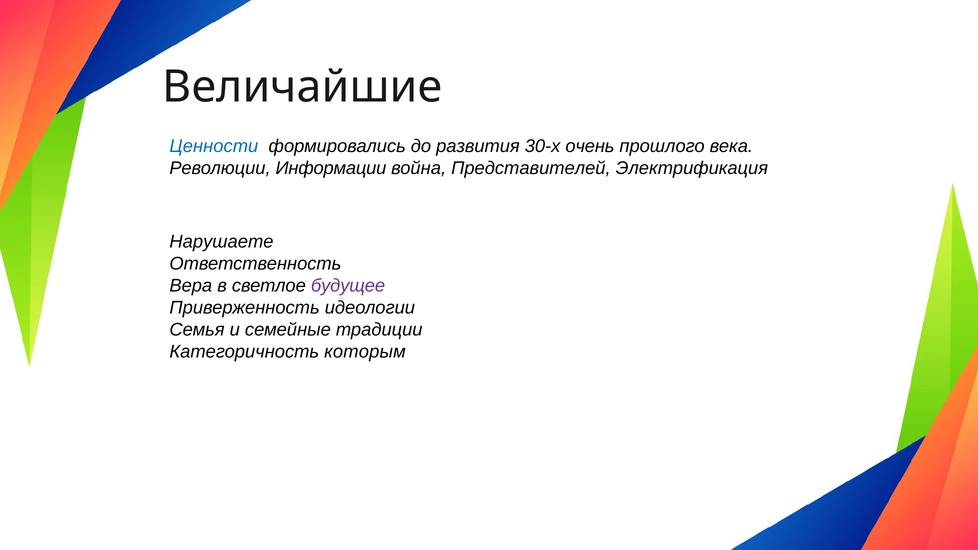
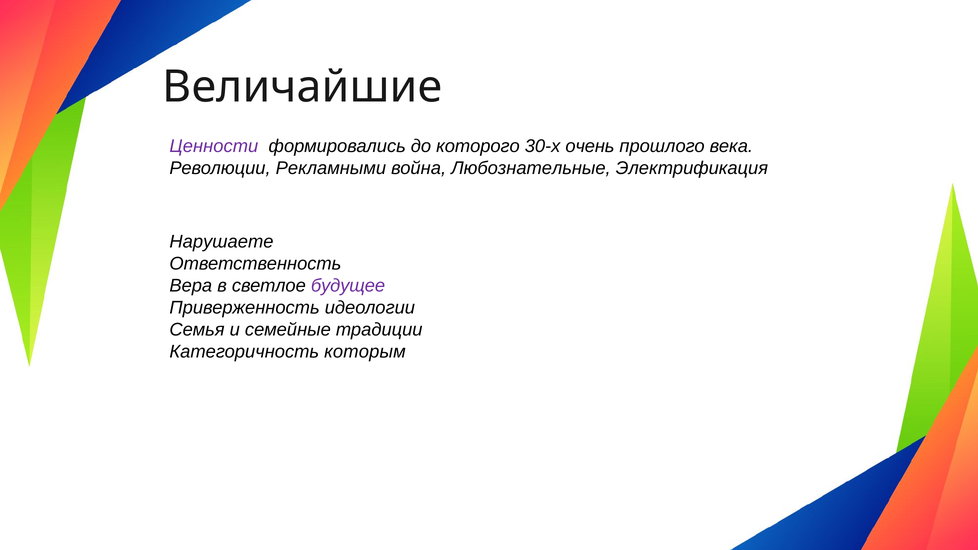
Ценности colour: blue -> purple
развития: развития -> которого
Информации: Информации -> Рекламными
Представителей: Представителей -> Любознательные
